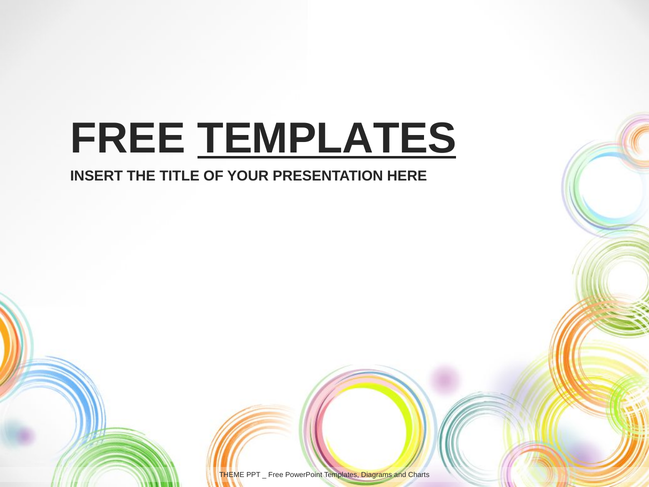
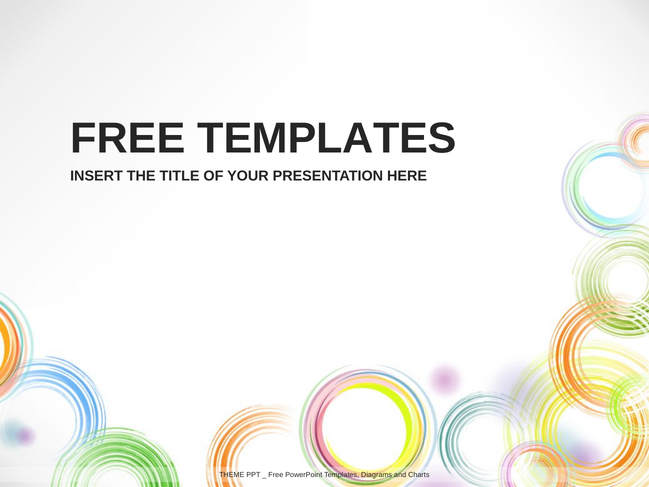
TEMPLATES at (327, 138) underline: present -> none
